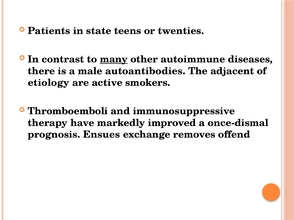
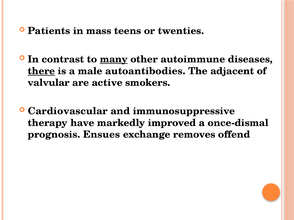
state: state -> mass
there underline: none -> present
etiology: etiology -> valvular
Thromboemboli: Thromboemboli -> Cardiovascular
